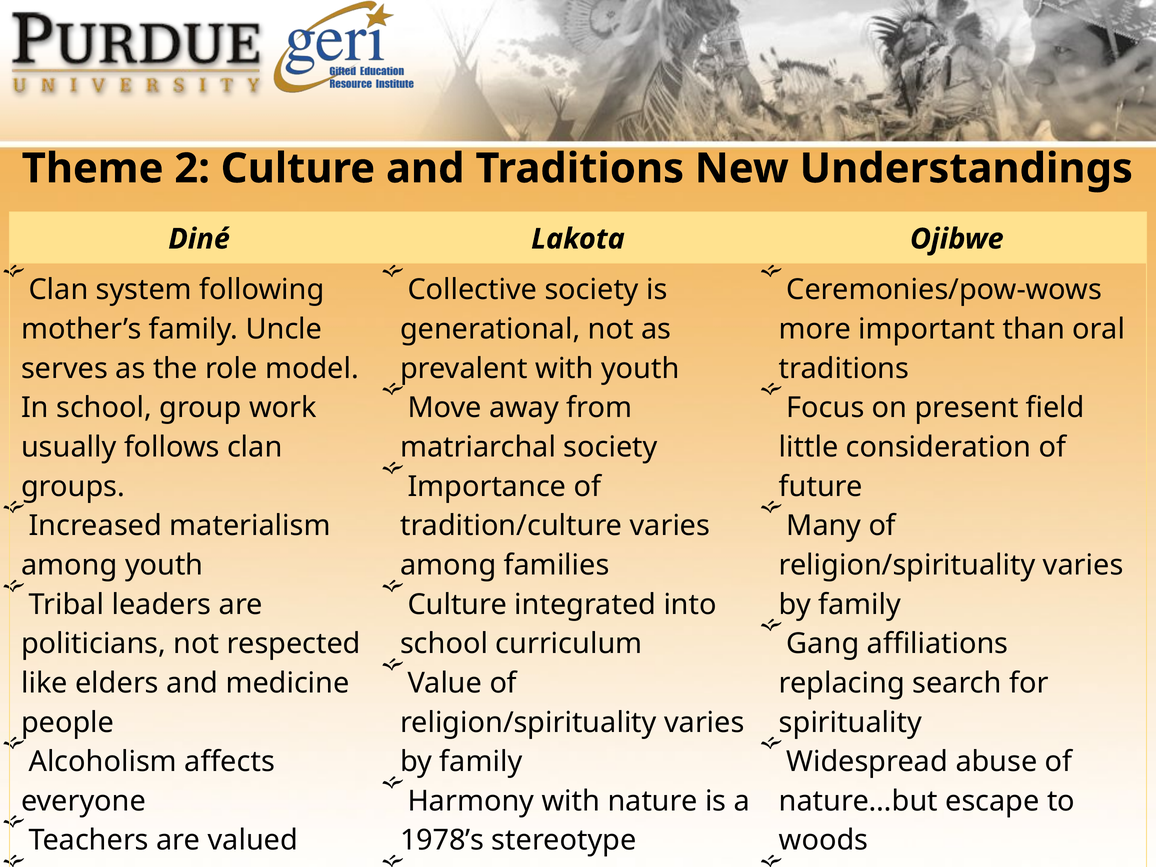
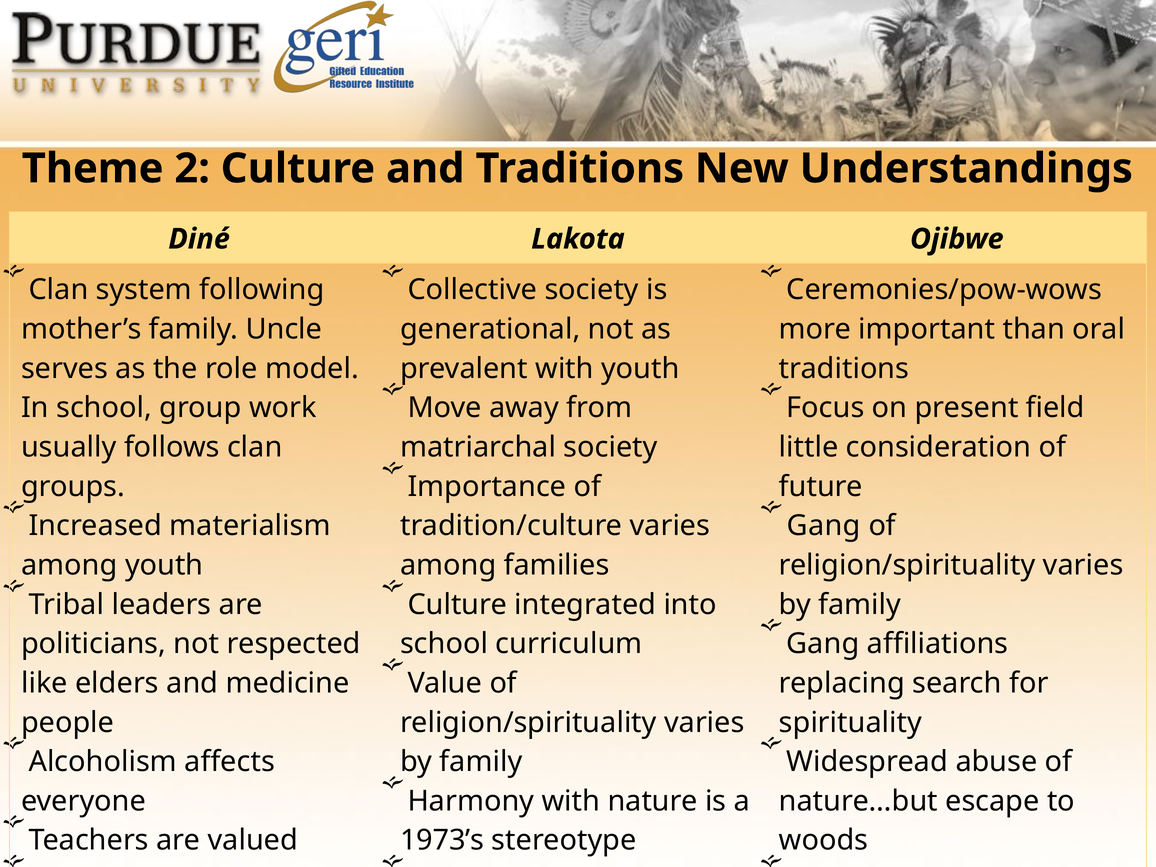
Many at (824, 526): Many -> Gang
1978’s: 1978’s -> 1973’s
